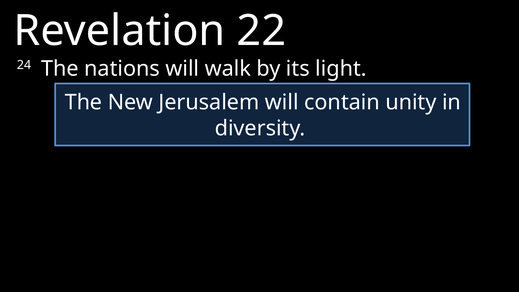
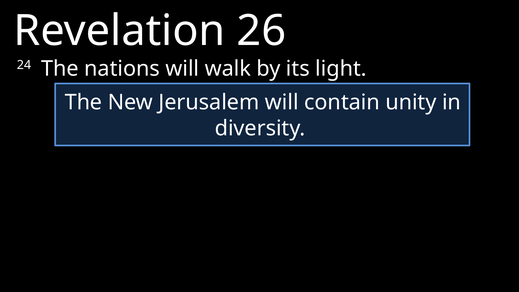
22: 22 -> 26
